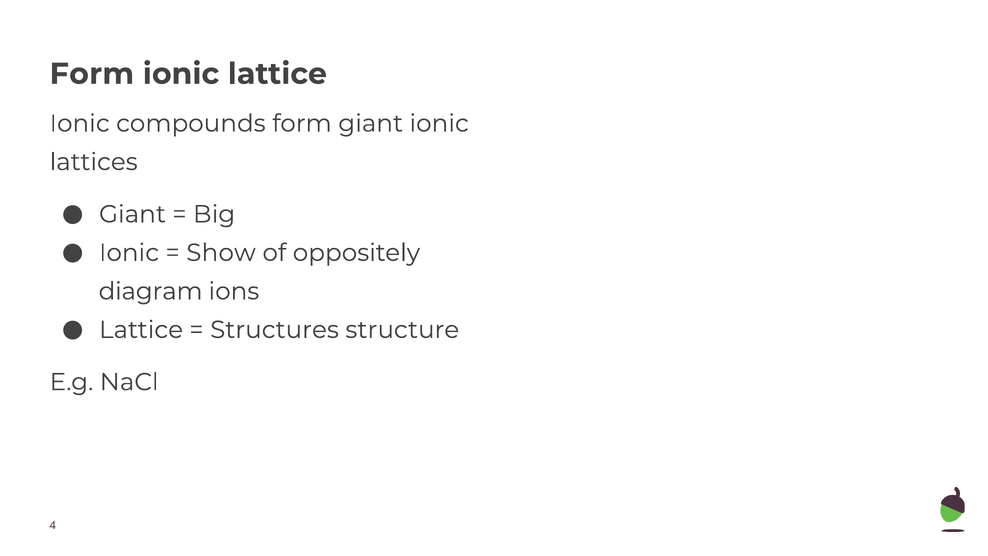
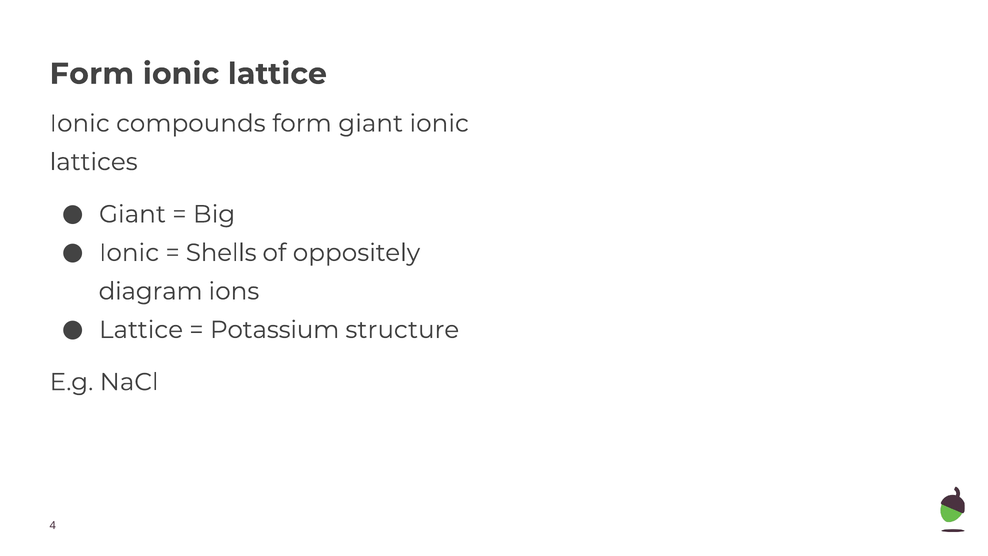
Show: Show -> Shells
Structures: Structures -> Potassium
